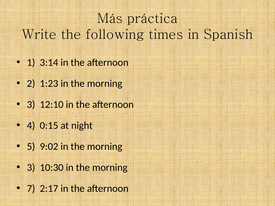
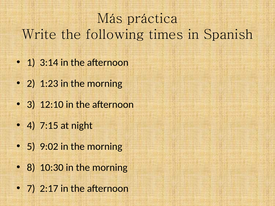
0:15: 0:15 -> 7:15
3 at (31, 168): 3 -> 8
